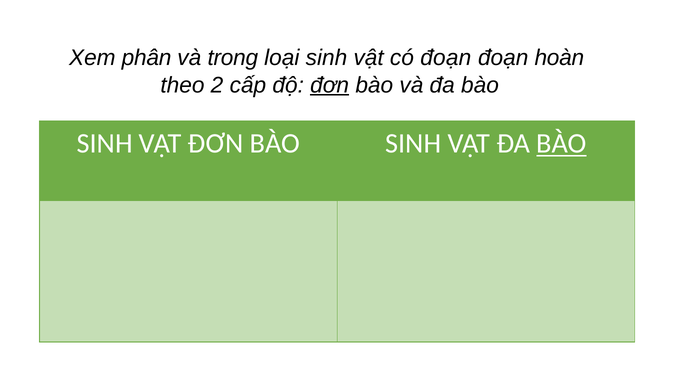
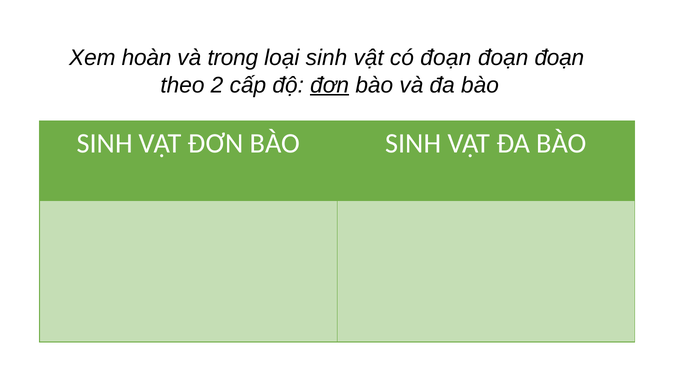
phân: phân -> hoàn
hoàn at (559, 58): hoàn -> đoạn
BÀO at (561, 144) underline: present -> none
